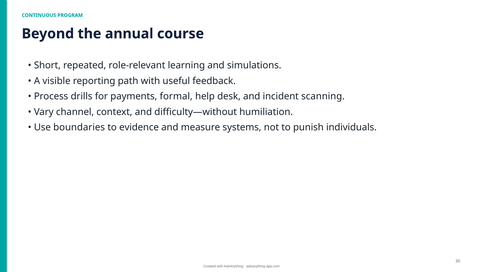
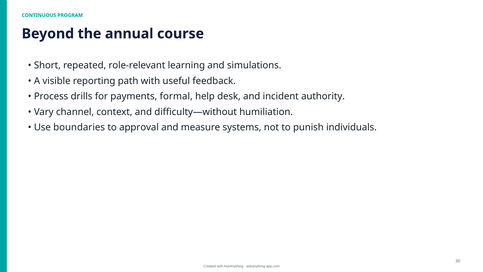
scanning: scanning -> authority
evidence: evidence -> approval
